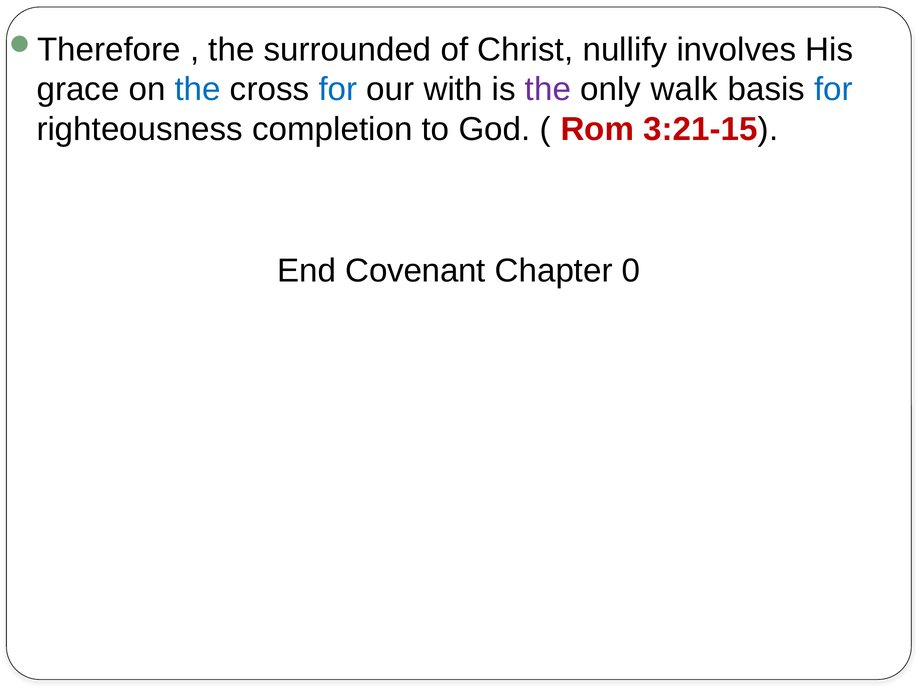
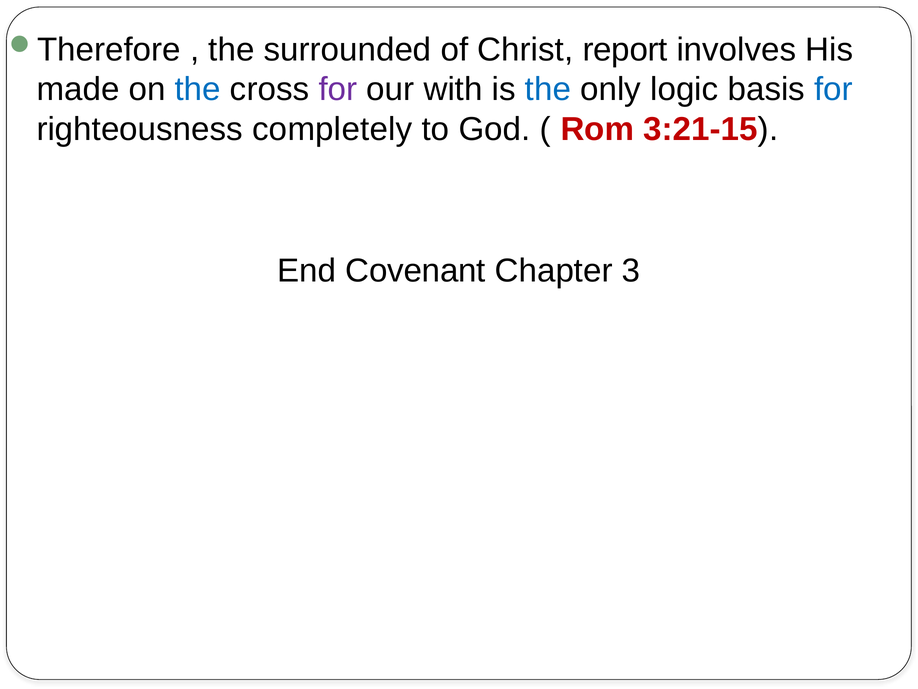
nullify: nullify -> report
grace: grace -> made
for at (338, 89) colour: blue -> purple
the at (548, 89) colour: purple -> blue
walk: walk -> logic
completion: completion -> completely
0: 0 -> 3
